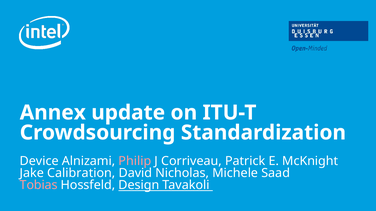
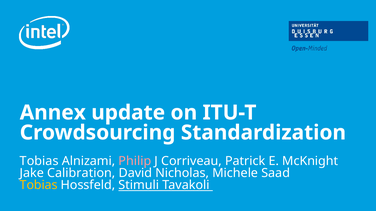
Device at (39, 161): Device -> Tobias
Tobias at (39, 185) colour: pink -> yellow
Design: Design -> Stimuli
